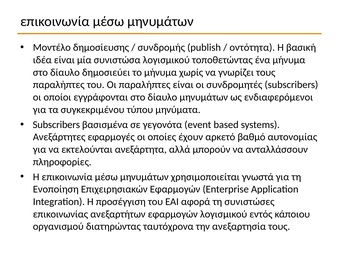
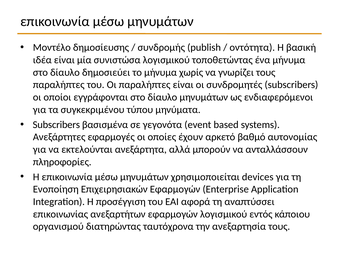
γνωστά: γνωστά -> devices
συνιστώσες: συνιστώσες -> αναπτύσσει
